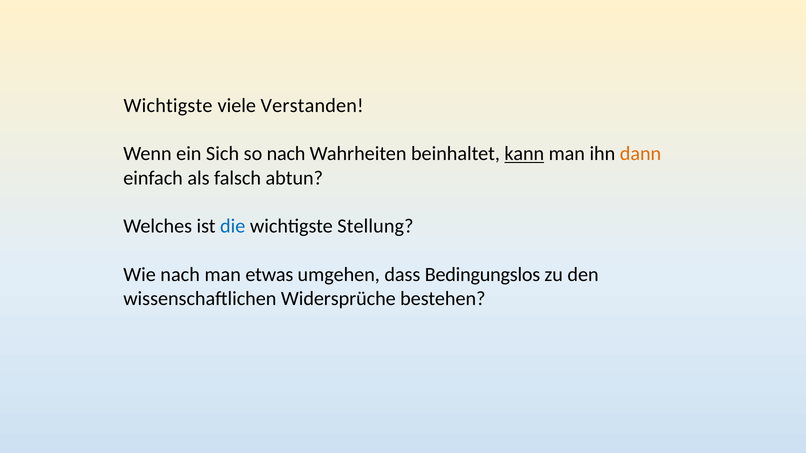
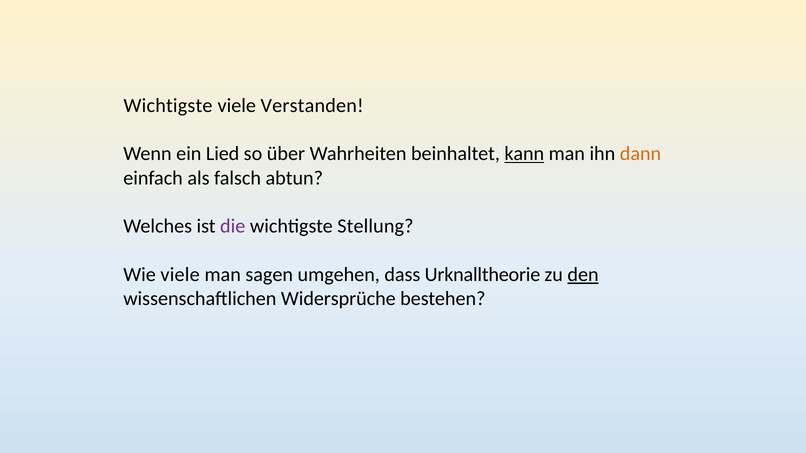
Sich: Sich -> Lied
so nach: nach -> über
die colour: blue -> purple
Wie nach: nach -> viele
etwas: etwas -> sagen
Bedingungslos: Bedingungslos -> Urknalltheorie
den underline: none -> present
